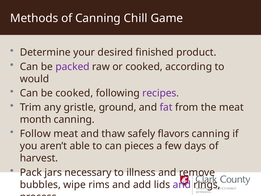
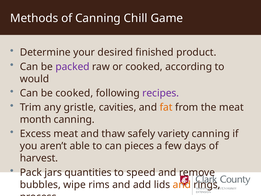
ground: ground -> cavities
fat colour: purple -> orange
Follow: Follow -> Excess
flavors: flavors -> variety
necessary: necessary -> quantities
illness: illness -> speed
and at (182, 184) colour: purple -> orange
